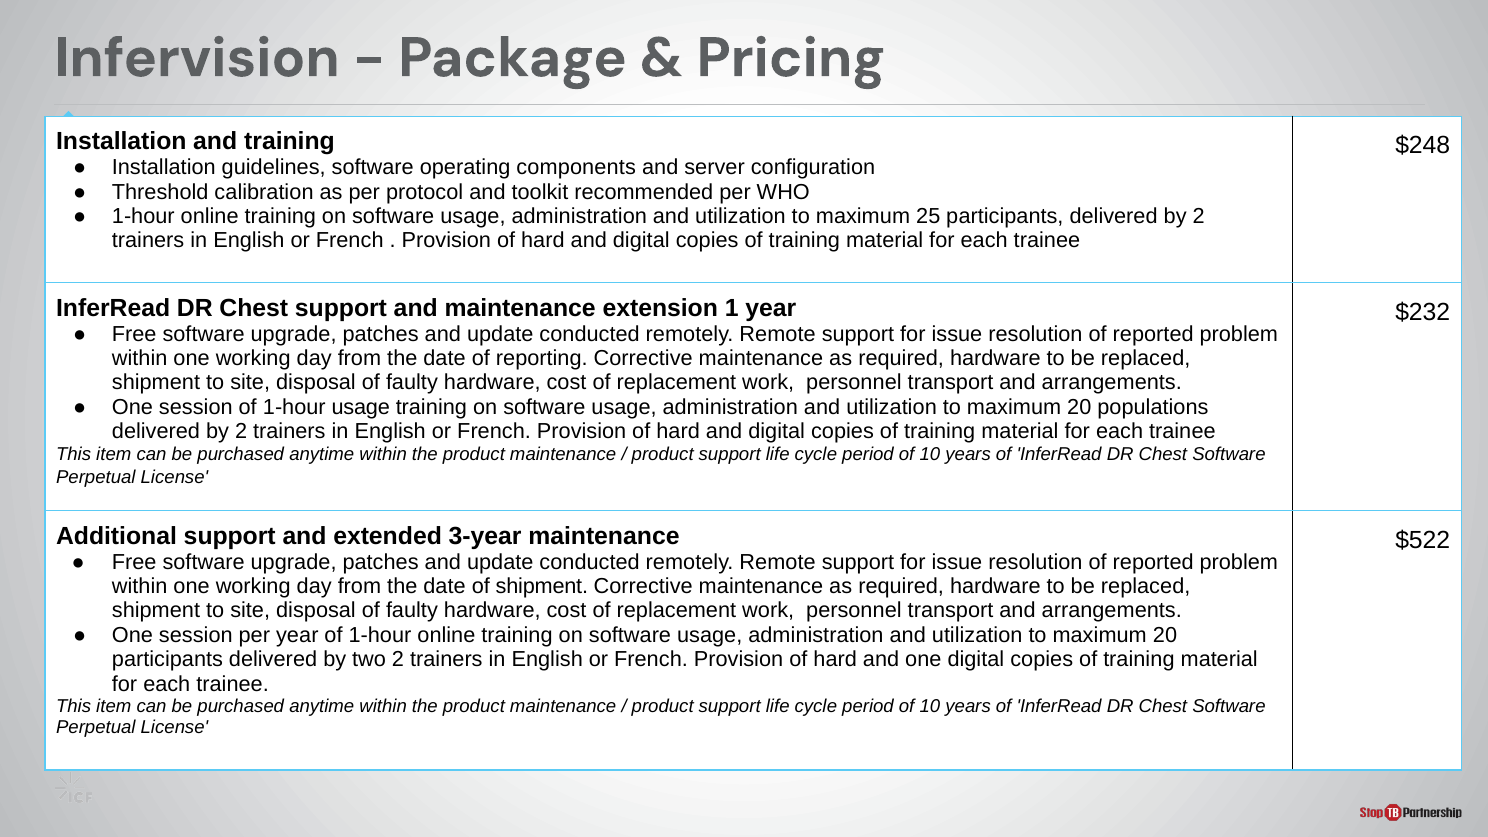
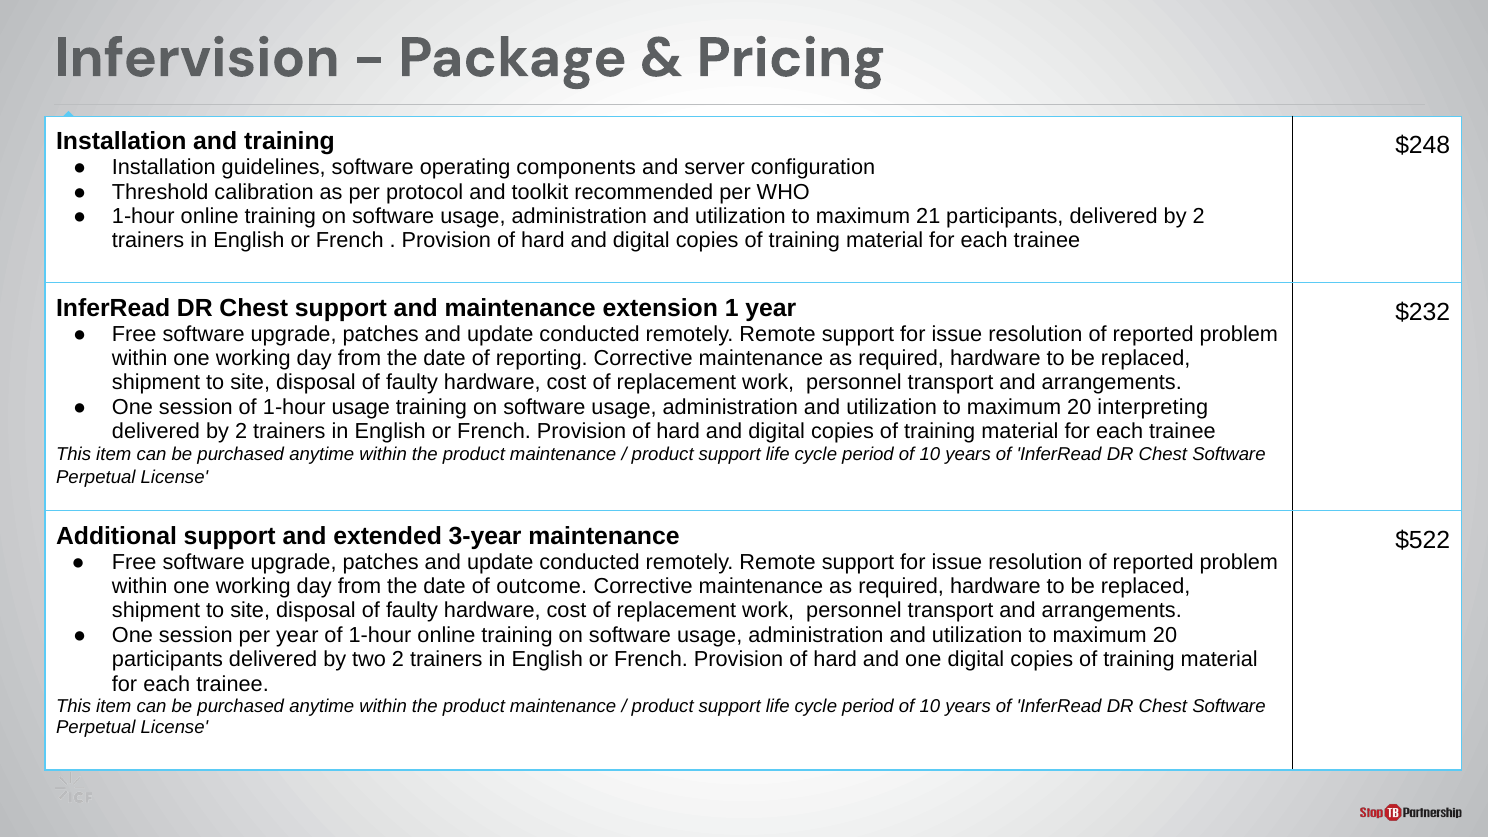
25: 25 -> 21
populations: populations -> interpreting
of shipment: shipment -> outcome
